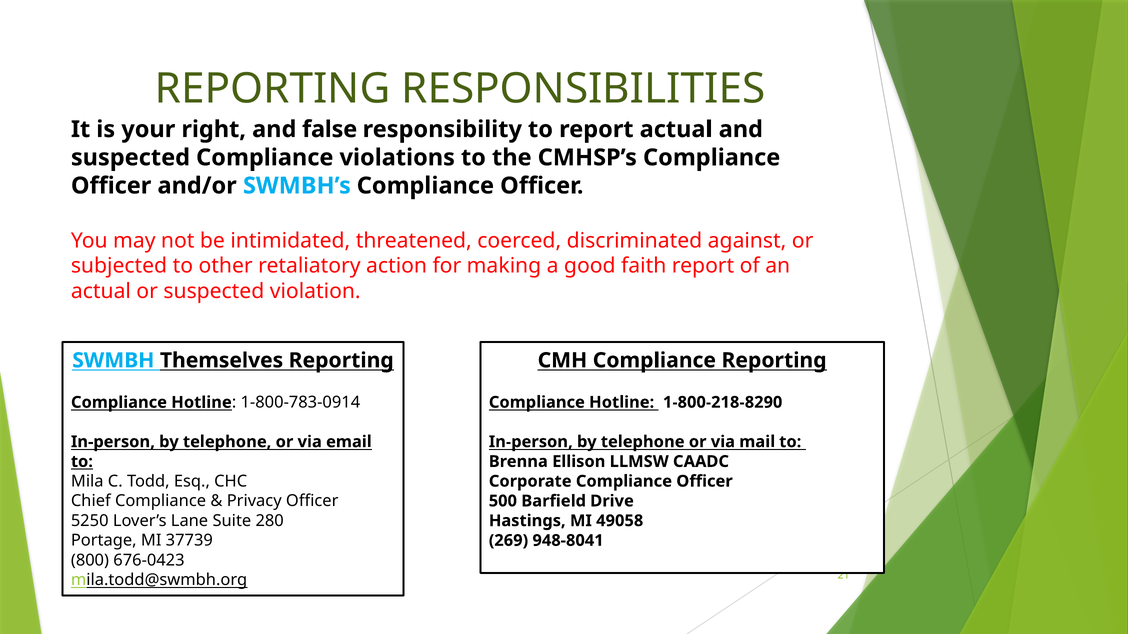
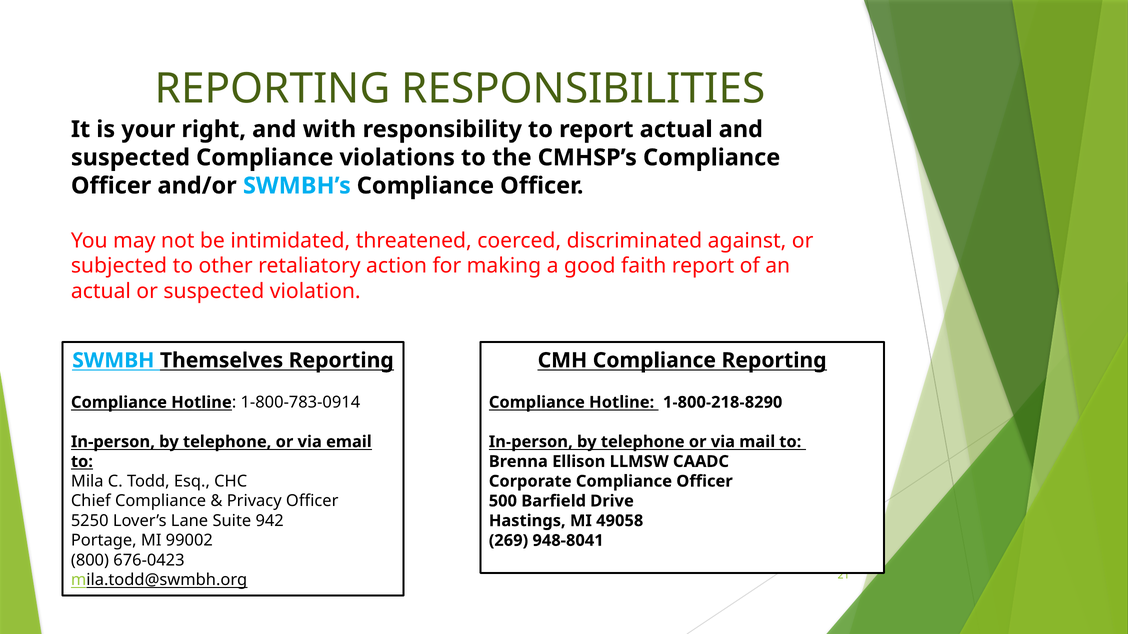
false: false -> with
280: 280 -> 942
37739: 37739 -> 99002
